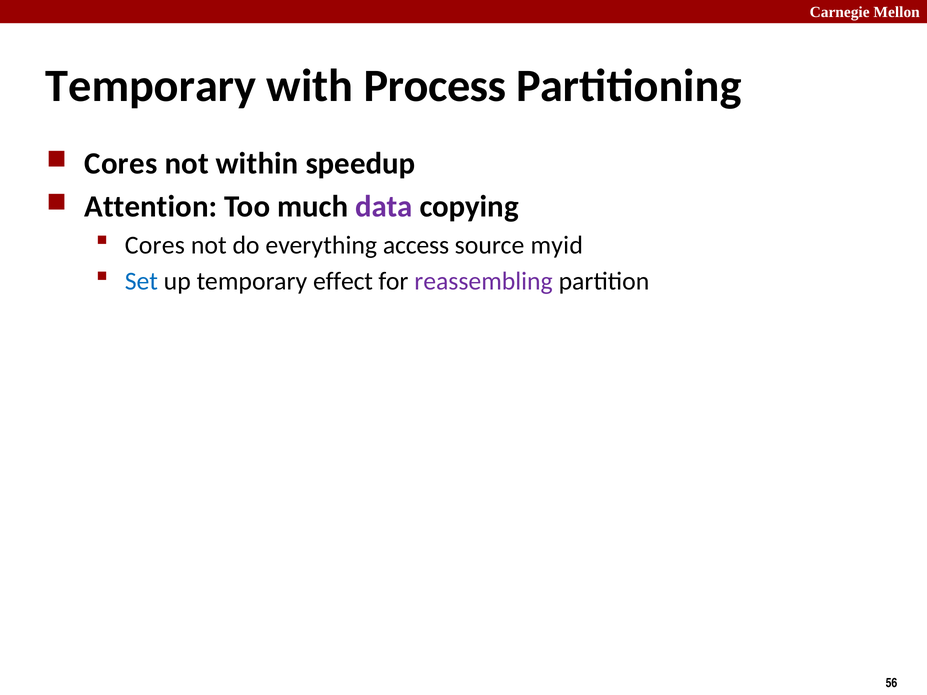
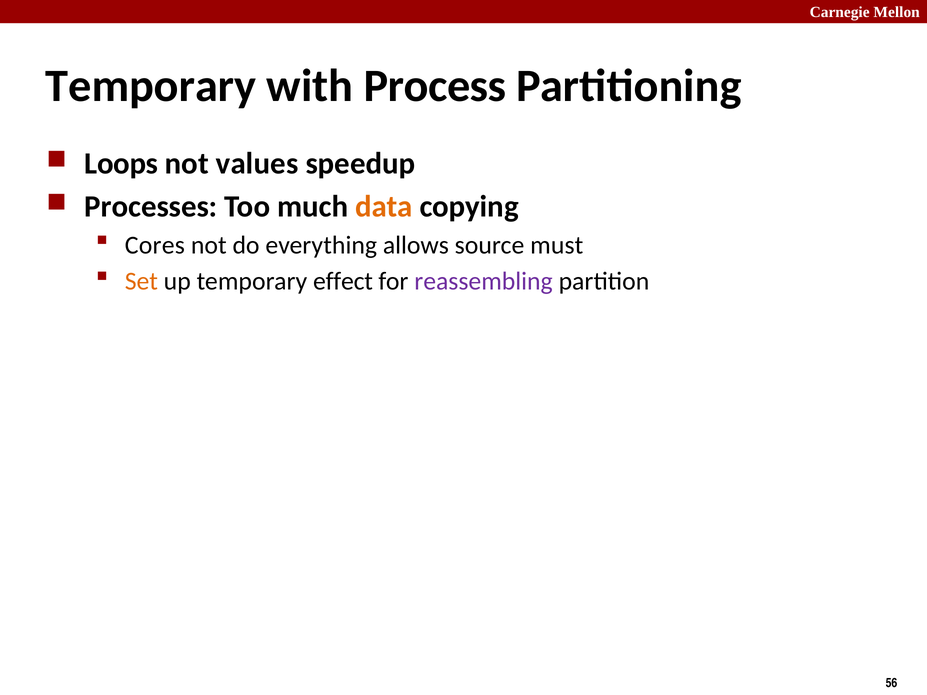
Cores at (121, 163): Cores -> Loops
within: within -> values
Attention: Attention -> Processes
data colour: purple -> orange
access: access -> allows
myid: myid -> must
Set colour: blue -> orange
